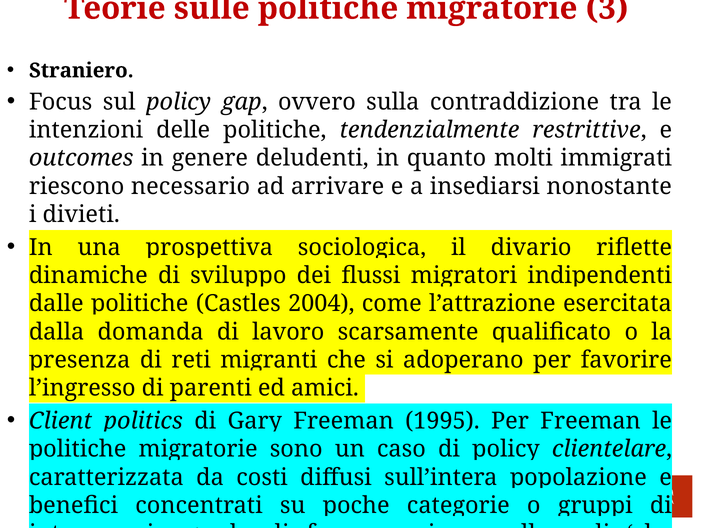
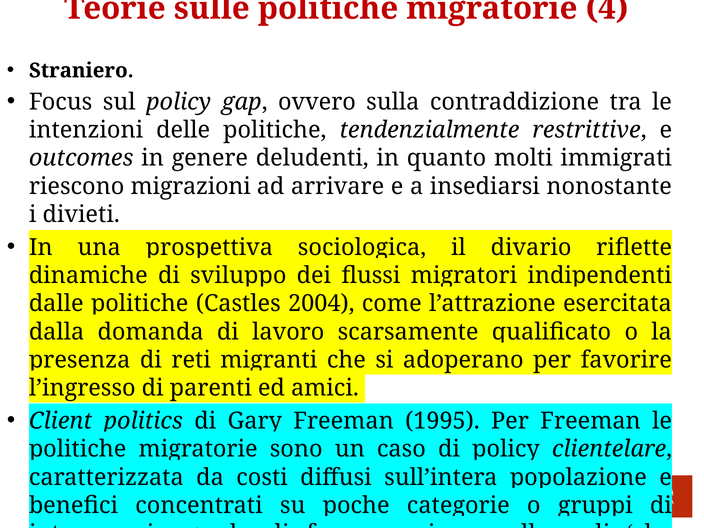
3: 3 -> 4
necessario: necessario -> migrazioni
